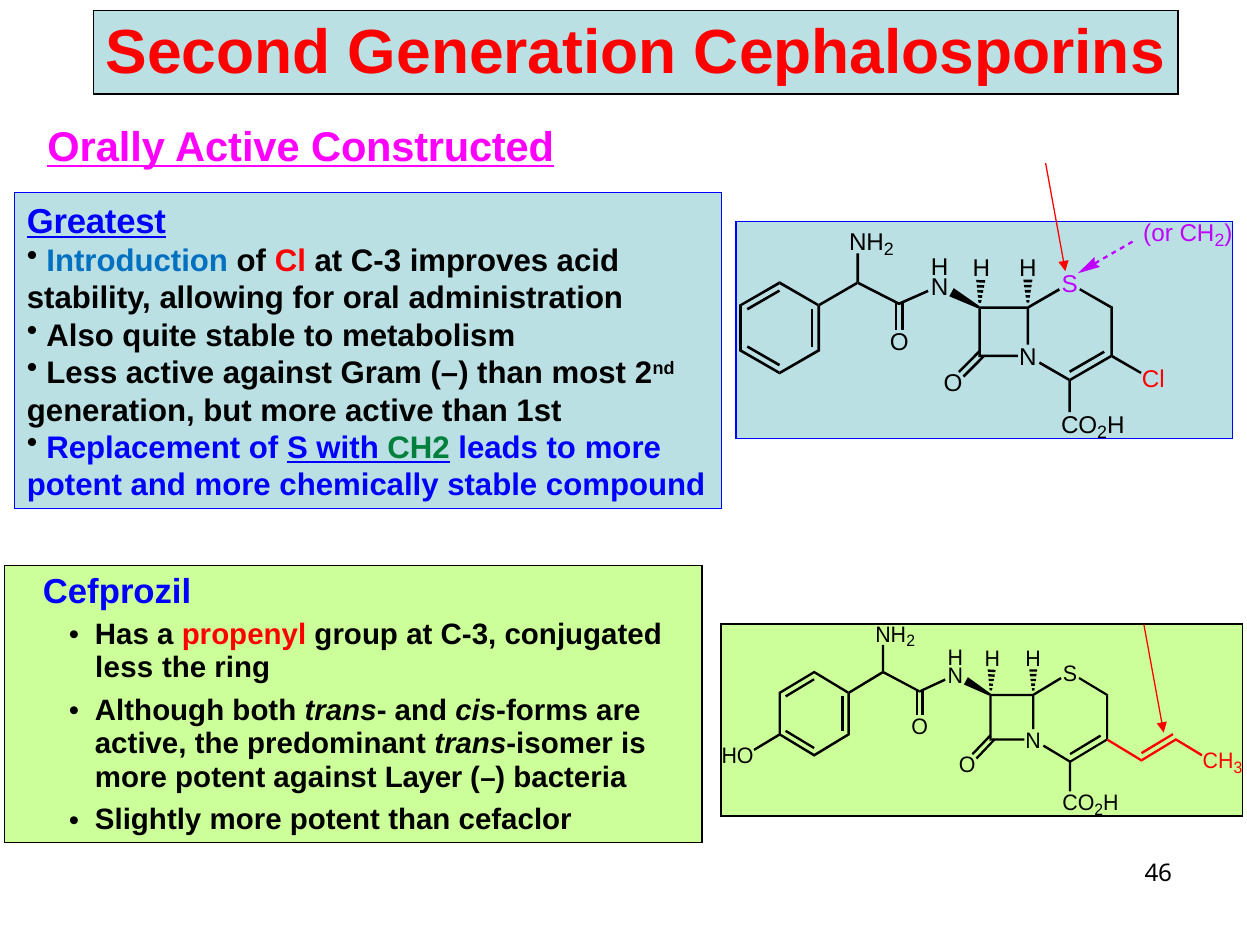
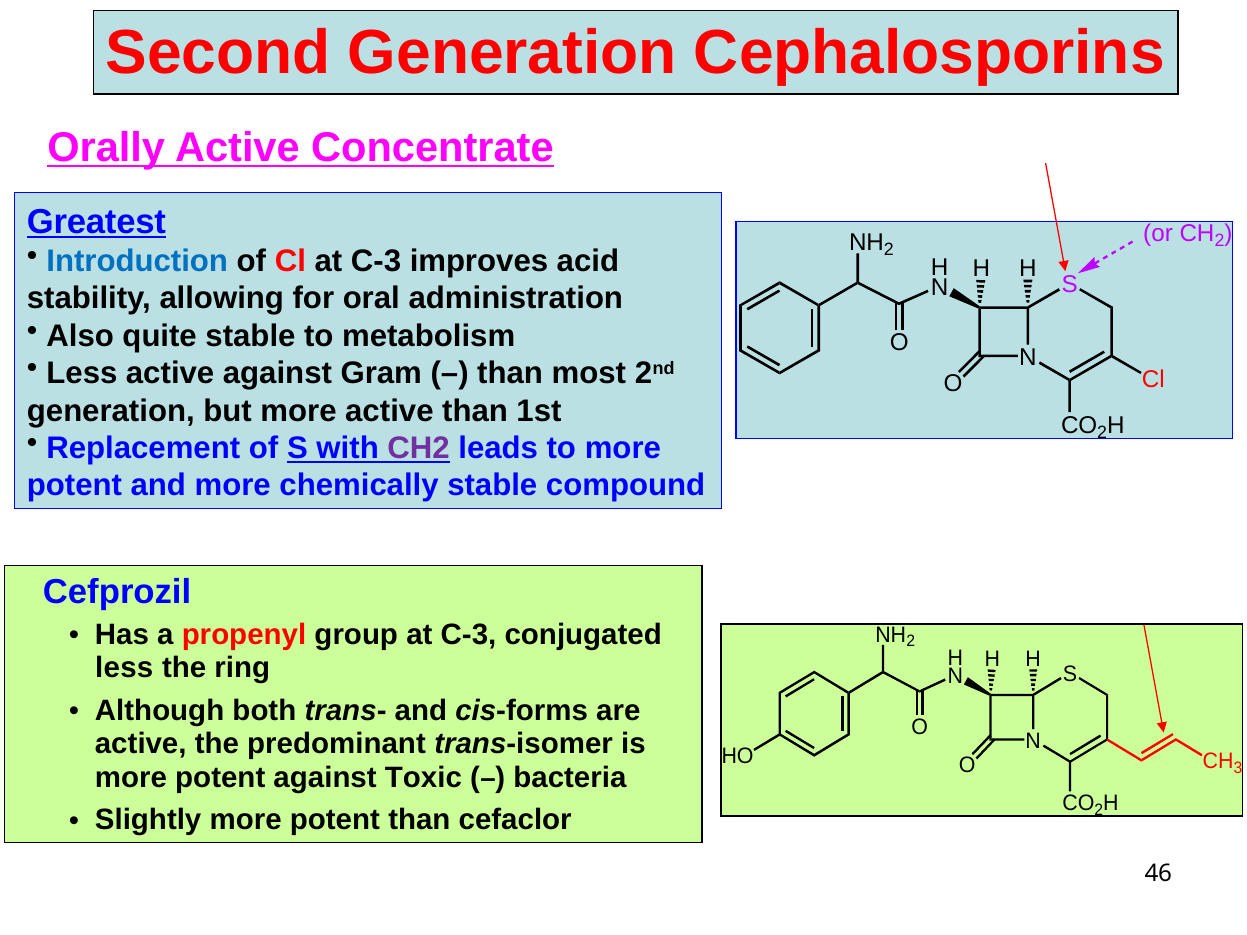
Constructed: Constructed -> Concentrate
CH2 colour: green -> purple
Layer: Layer -> Toxic
